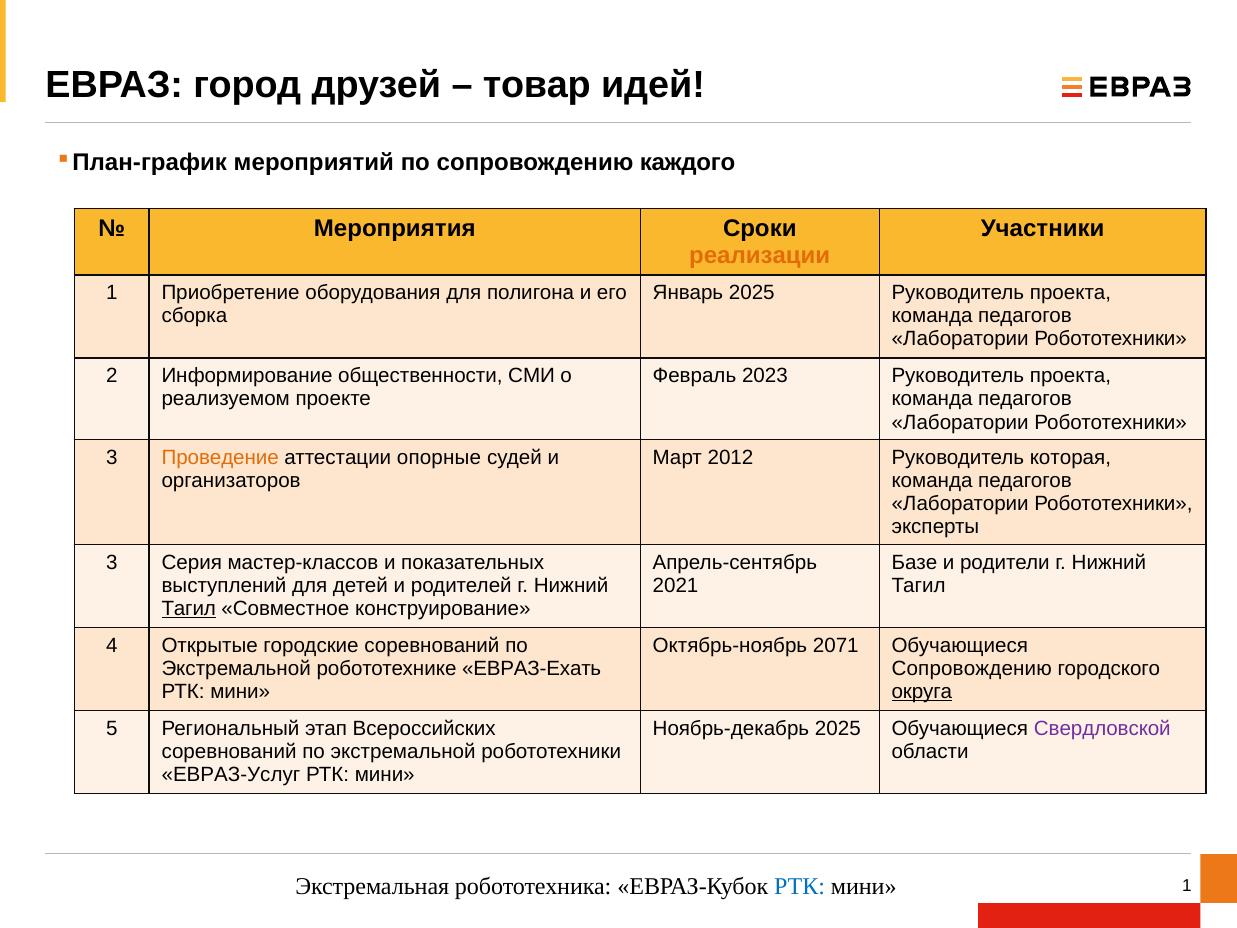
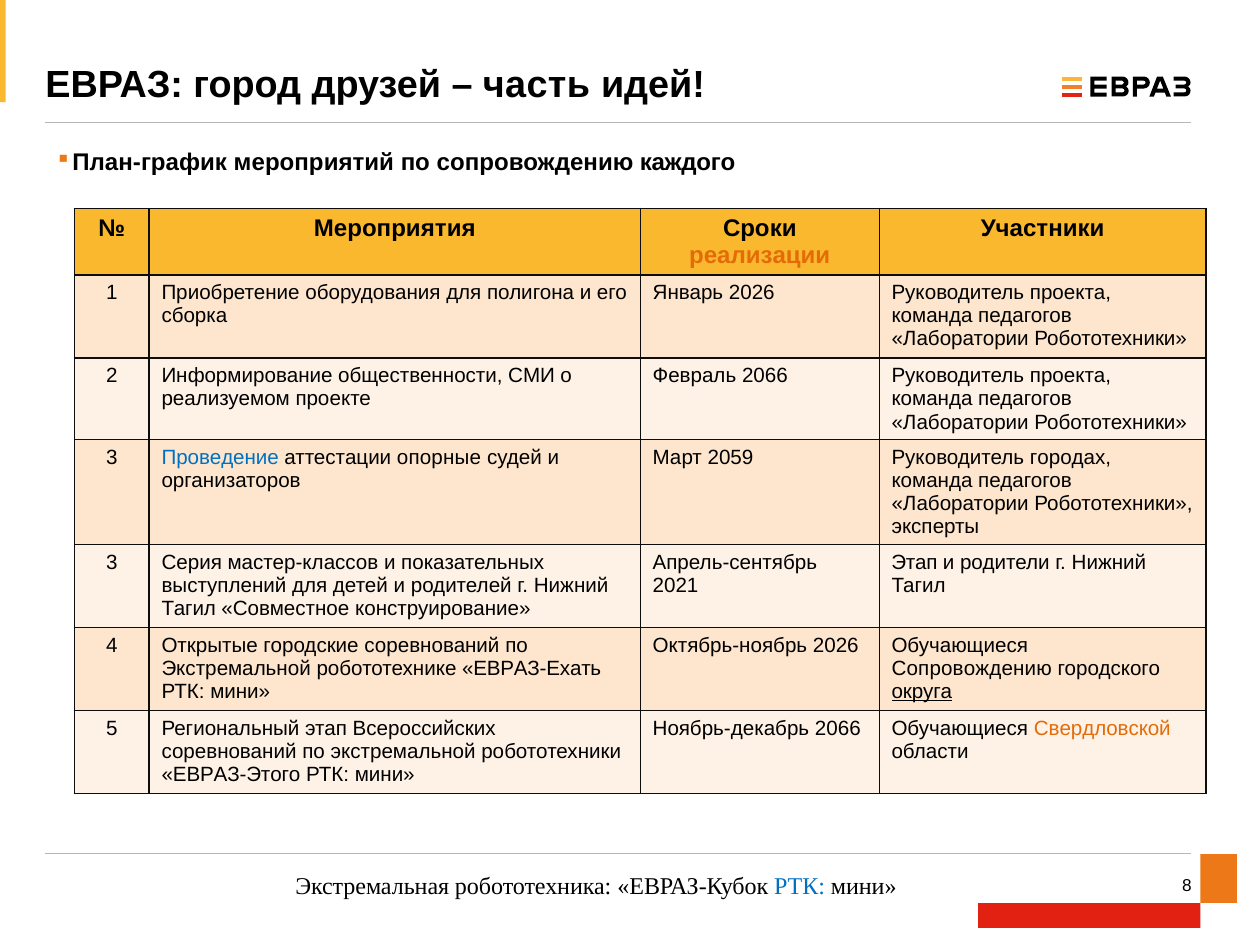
товар: товар -> часть
Январь 2025: 2025 -> 2026
Февраль 2023: 2023 -> 2066
Проведение colour: orange -> blue
2012: 2012 -> 2059
которая: которая -> городах
Базе at (914, 562): Базе -> Этап
Тагил at (189, 609) underline: present -> none
Октябрь-ноябрь 2071: 2071 -> 2026
Ноябрь-декабрь 2025: 2025 -> 2066
Свердловской colour: purple -> orange
ЕВРАЗ-Услуг: ЕВРАЗ-Услуг -> ЕВРАЗ-Этого
мини 1: 1 -> 8
